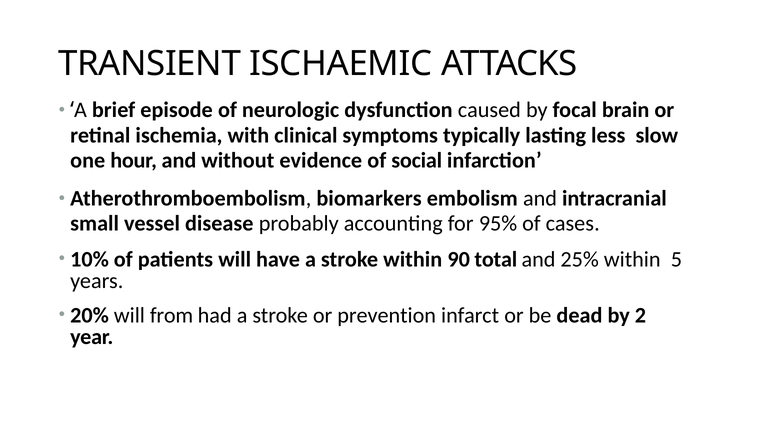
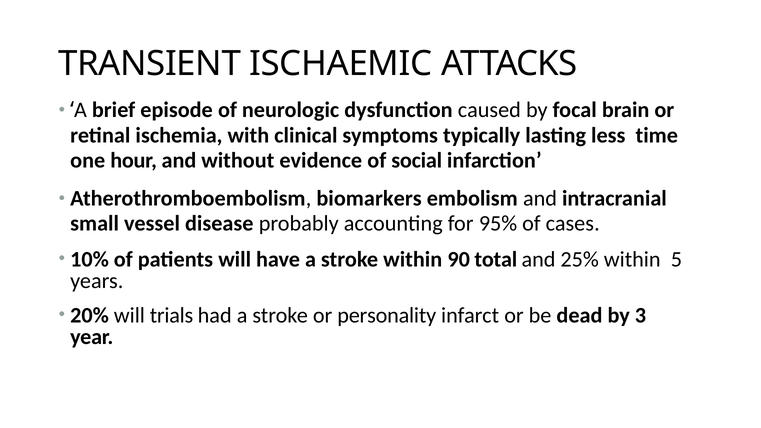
slow: slow -> time
from: from -> trials
prevention: prevention -> personality
2: 2 -> 3
